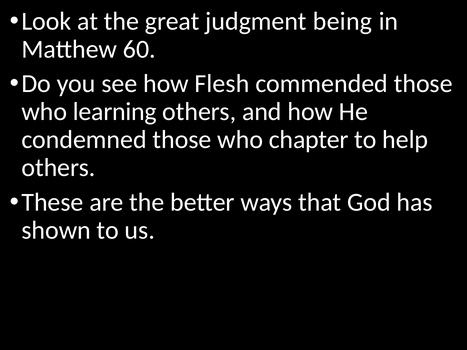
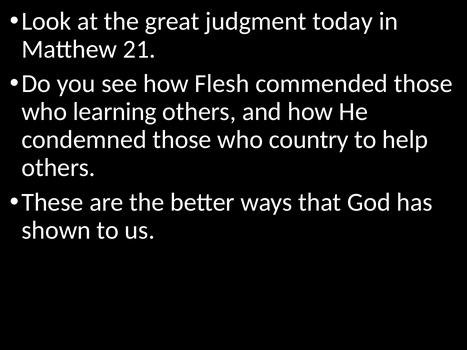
being: being -> today
60: 60 -> 21
chapter: chapter -> country
